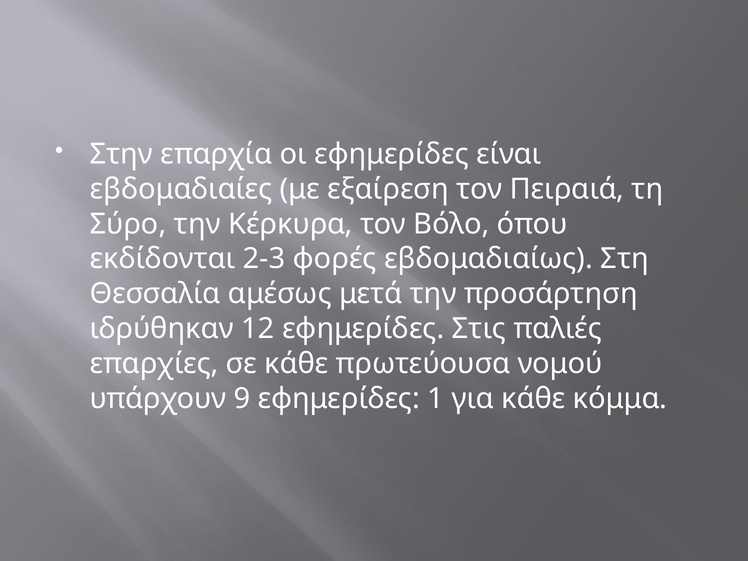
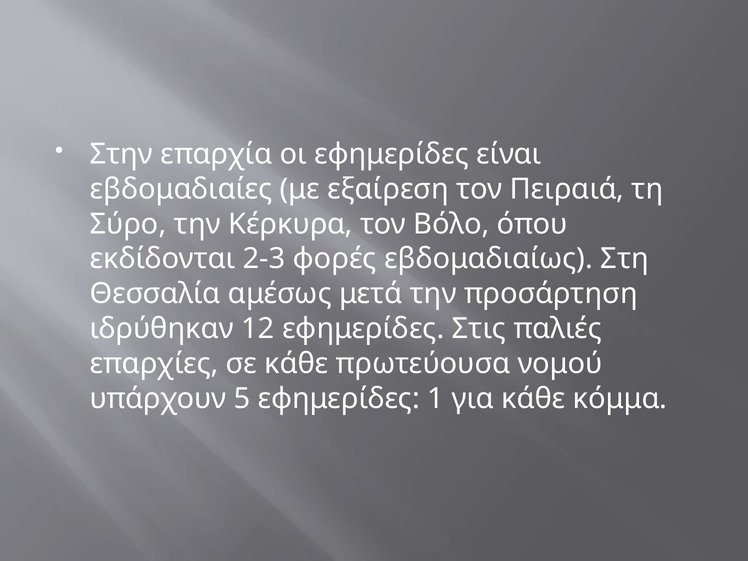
9: 9 -> 5
